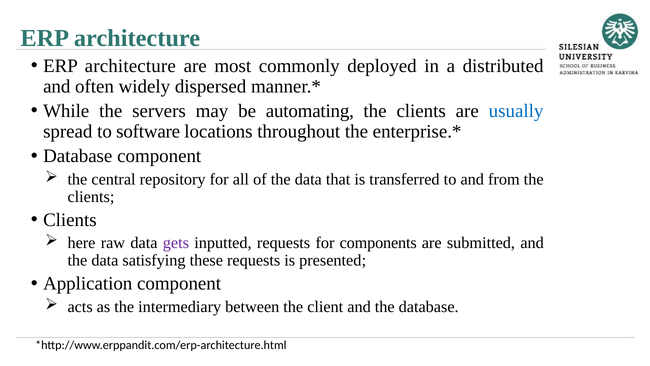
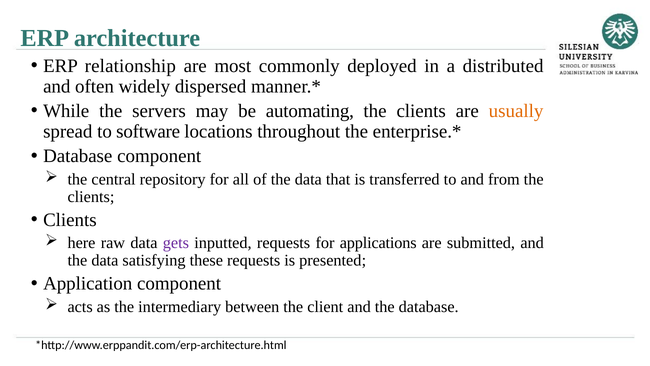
architecture at (130, 66): architecture -> relationship
usually colour: blue -> orange
components: components -> applications
